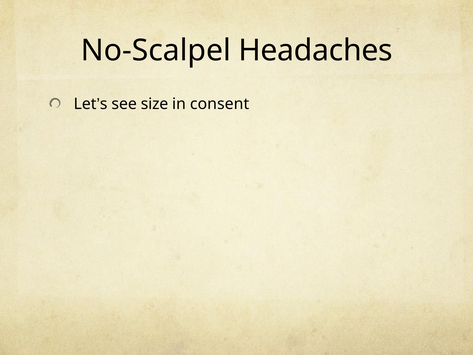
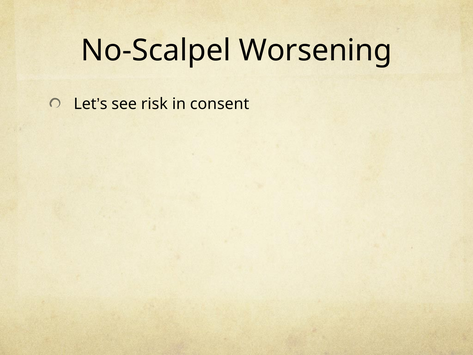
Headaches: Headaches -> Worsening
size: size -> risk
